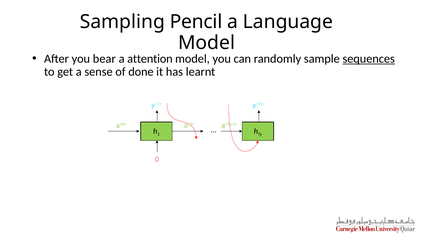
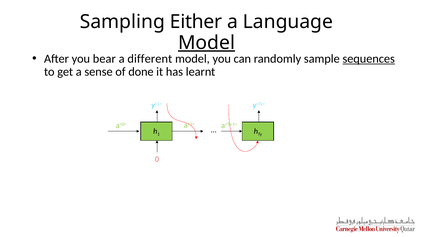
Pencil: Pencil -> Either
Model at (207, 43) underline: none -> present
attention: attention -> different
